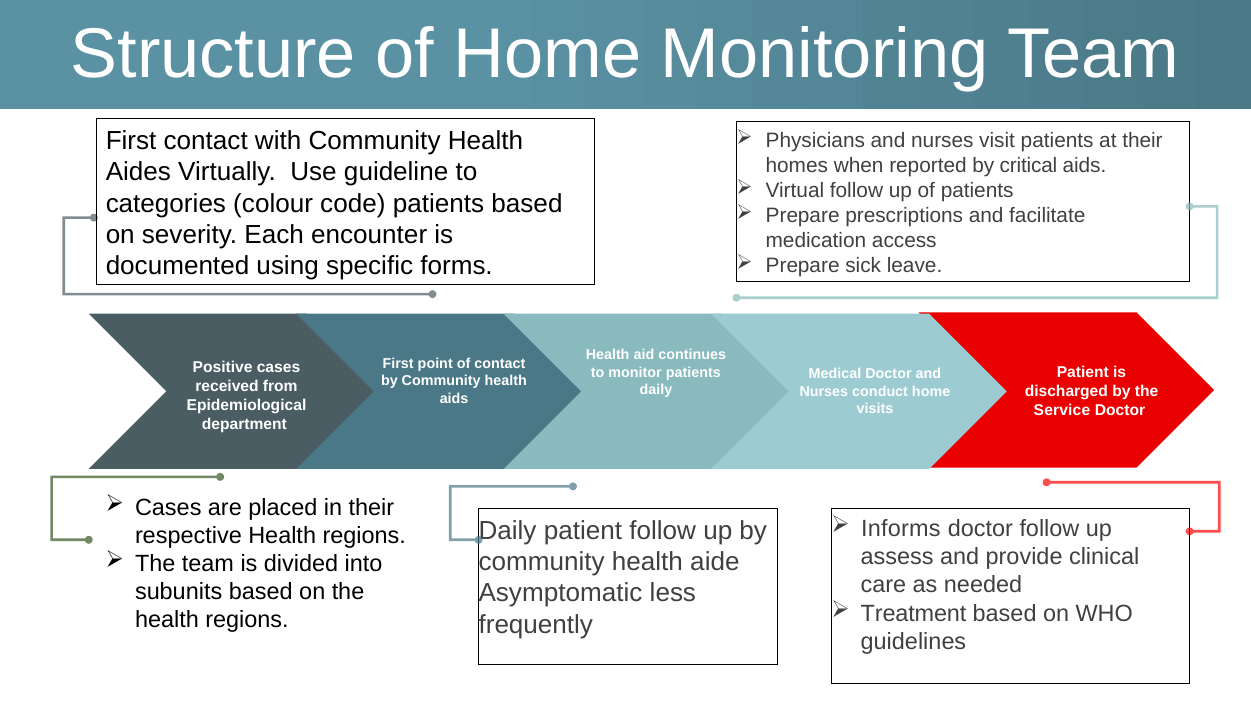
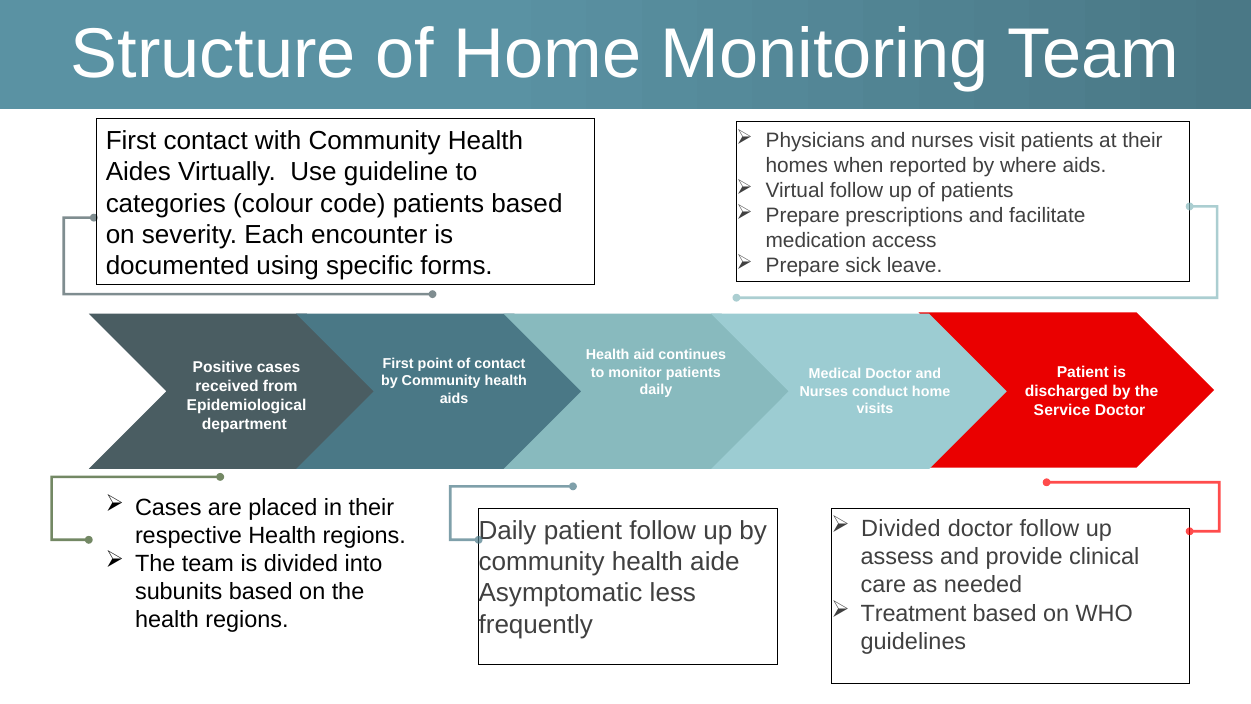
critical: critical -> where
Informs at (901, 529): Informs -> Divided
